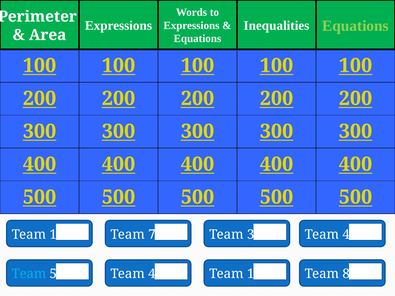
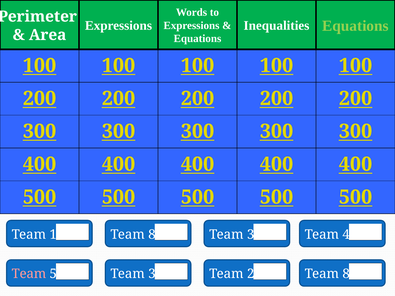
1 Team 7: 7 -> 8
Team at (29, 274) colour: light blue -> pink
5 Team 4: 4 -> 3
1 at (251, 274): 1 -> 2
